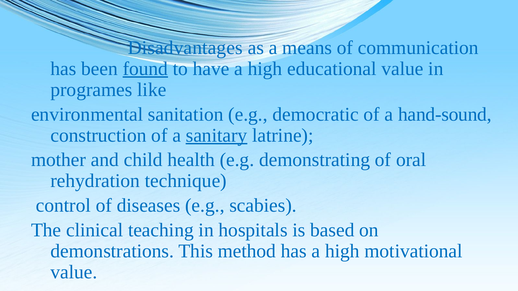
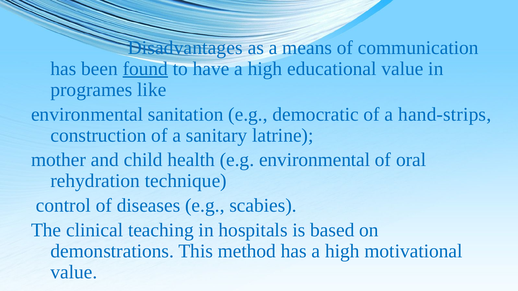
hand-sound: hand-sound -> hand-strips
sanitary underline: present -> none
e.g demonstrating: demonstrating -> environmental
